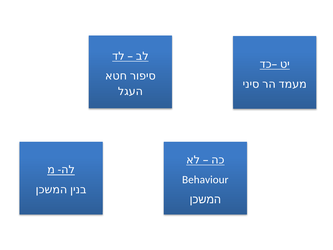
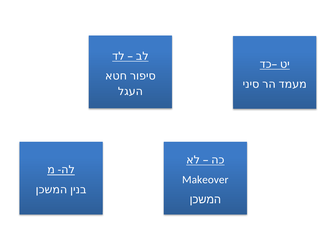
Behaviour: Behaviour -> Makeover
